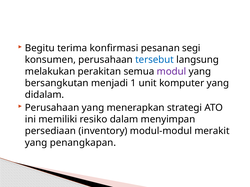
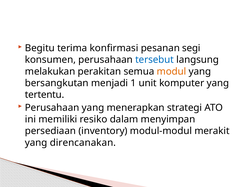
modul colour: purple -> orange
didalam: didalam -> tertentu
penangkapan: penangkapan -> direncanakan
